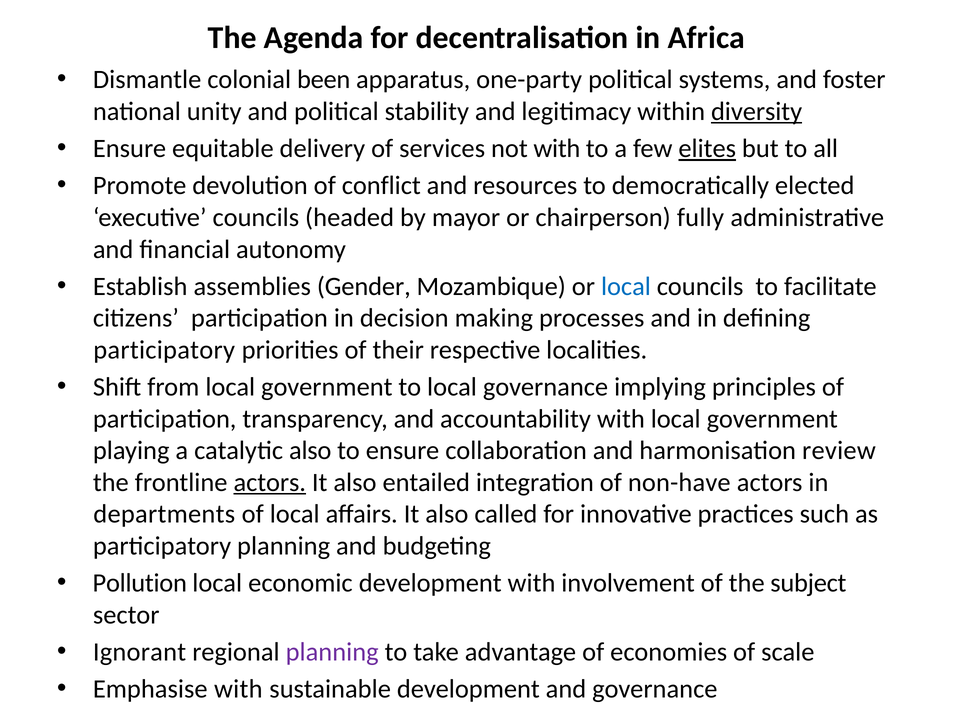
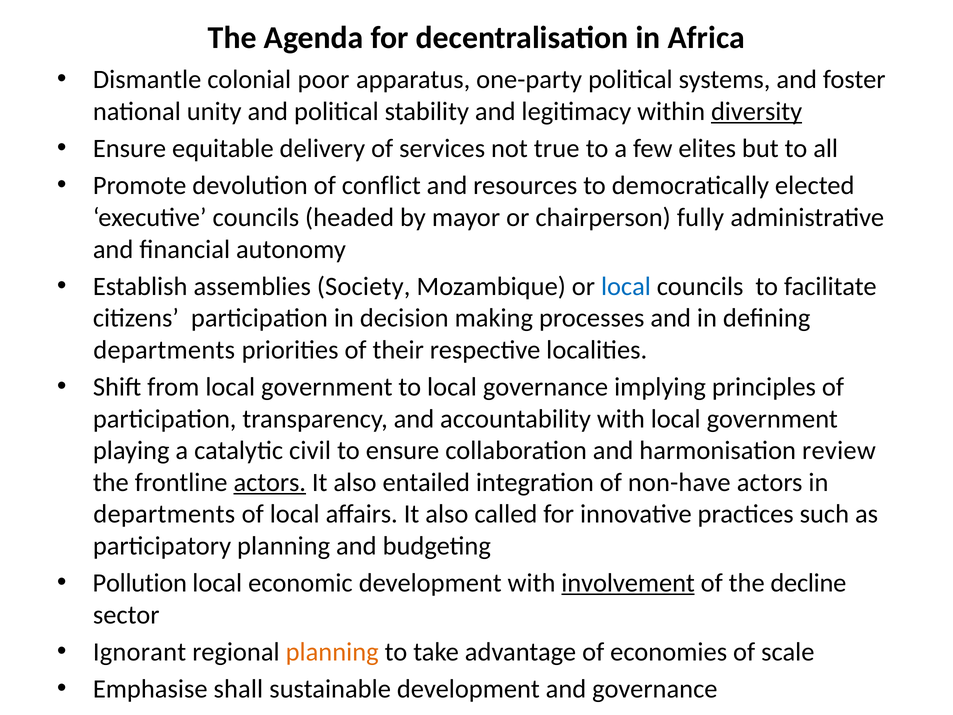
been: been -> poor
not with: with -> true
elites underline: present -> none
Gender: Gender -> Society
participatory at (164, 350): participatory -> departments
catalytic also: also -> civil
involvement underline: none -> present
subject: subject -> decline
planning at (332, 652) colour: purple -> orange
Emphasise with: with -> shall
